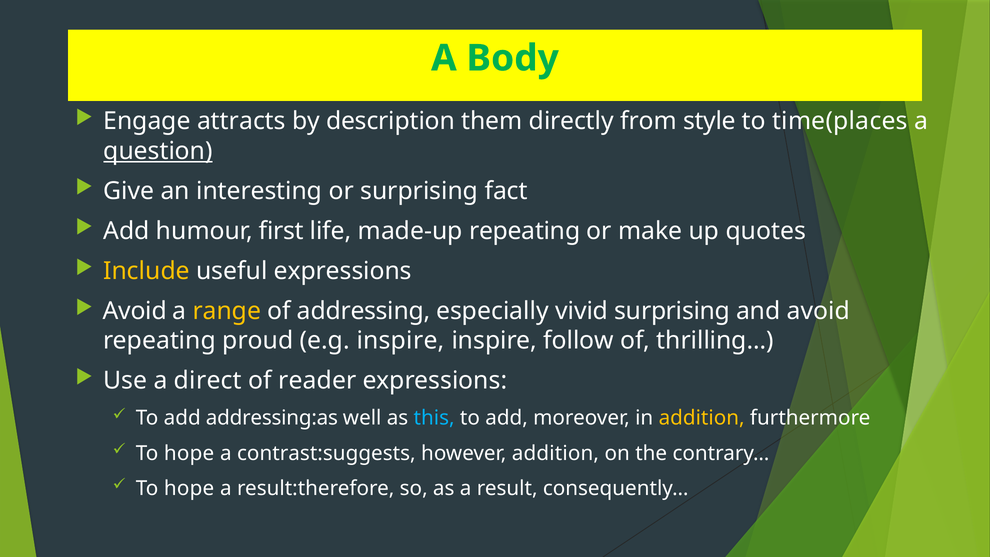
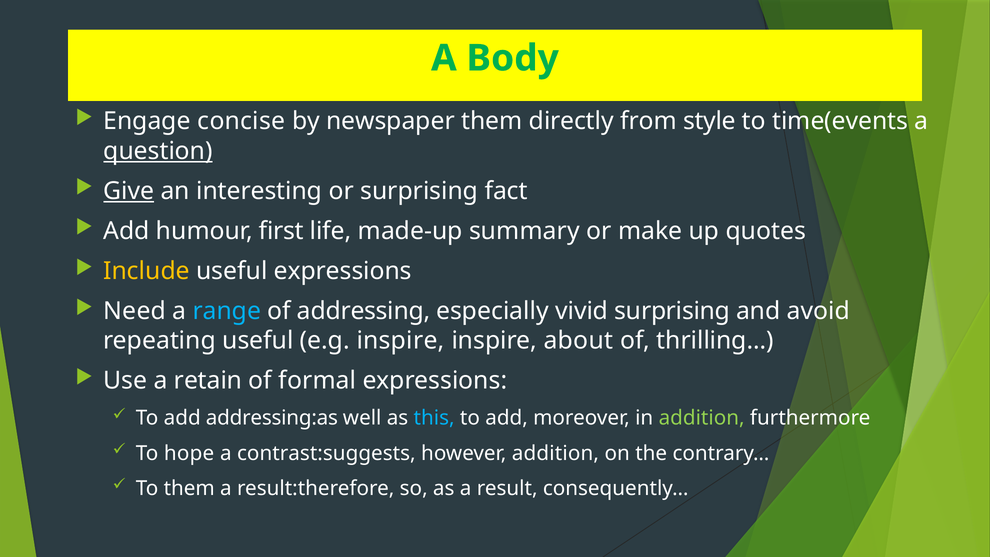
attracts: attracts -> concise
description: description -> newspaper
time(places: time(places -> time(events
Give underline: none -> present
made-up repeating: repeating -> summary
Avoid at (135, 311): Avoid -> Need
range colour: yellow -> light blue
repeating proud: proud -> useful
follow: follow -> about
direct: direct -> retain
reader: reader -> formal
addition at (702, 418) colour: yellow -> light green
hope at (189, 488): hope -> them
